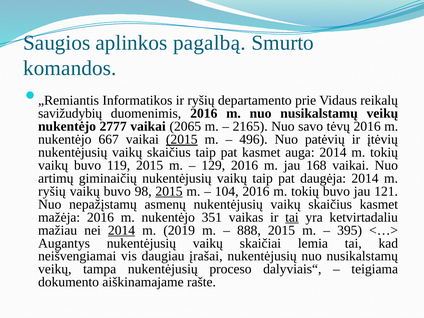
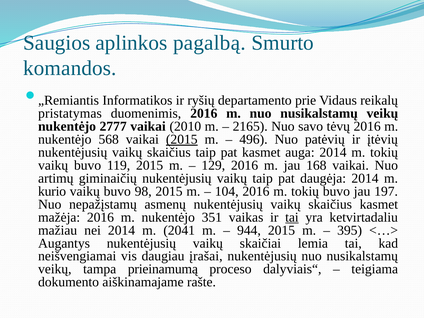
savižudybių: savižudybių -> pristatymas
2065: 2065 -> 2010
667: 667 -> 568
ryšių at (52, 191): ryšių -> kurio
2015 at (169, 191) underline: present -> none
121: 121 -> 197
2014 at (122, 230) underline: present -> none
2019: 2019 -> 2041
888: 888 -> 944
tampa nukentėjusių: nukentėjusių -> prieinamumą
